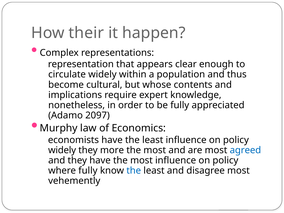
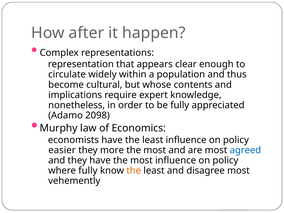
their: their -> after
2097: 2097 -> 2098
widely at (62, 150): widely -> easier
the at (134, 171) colour: blue -> orange
